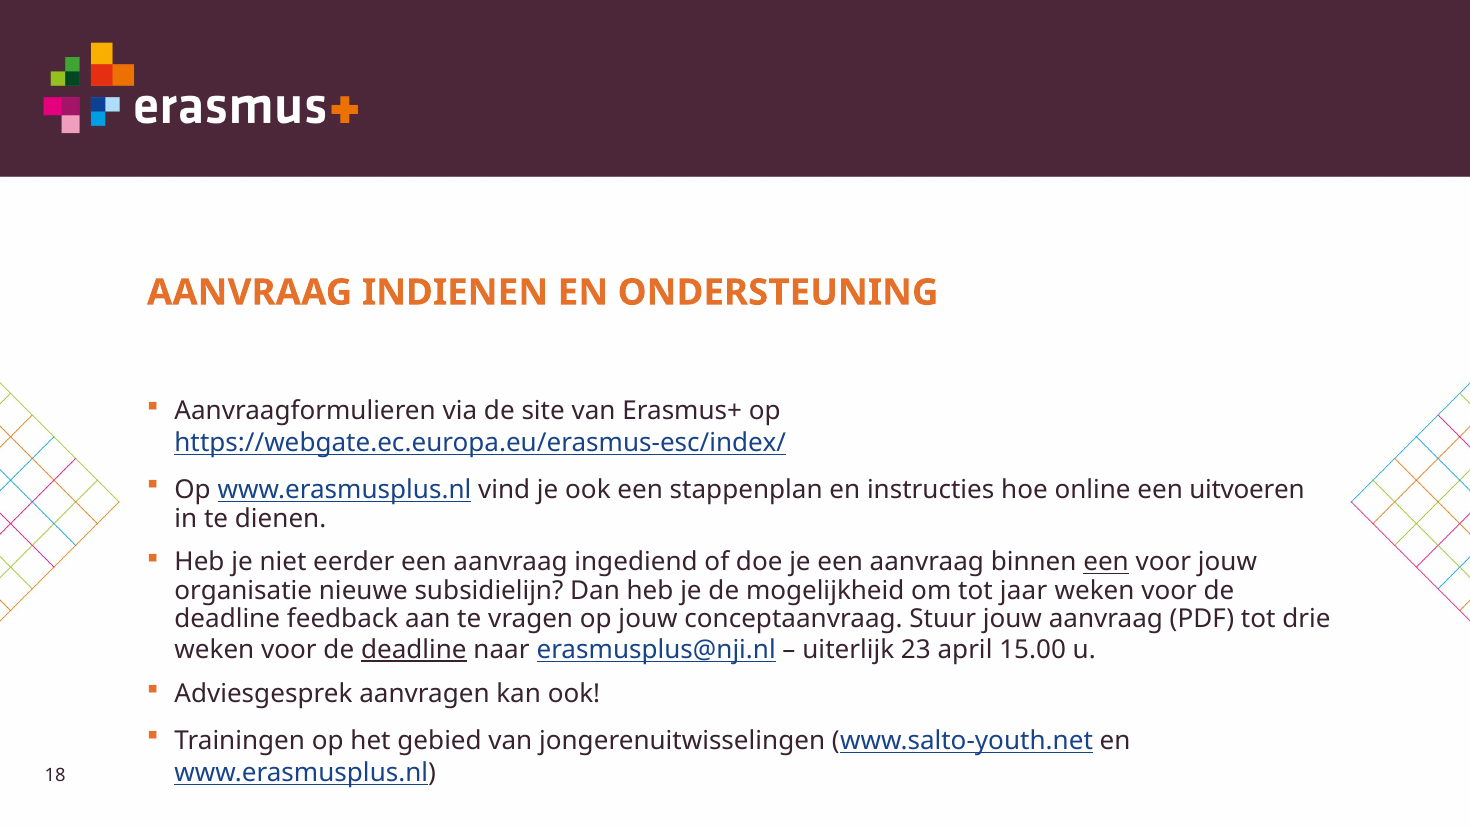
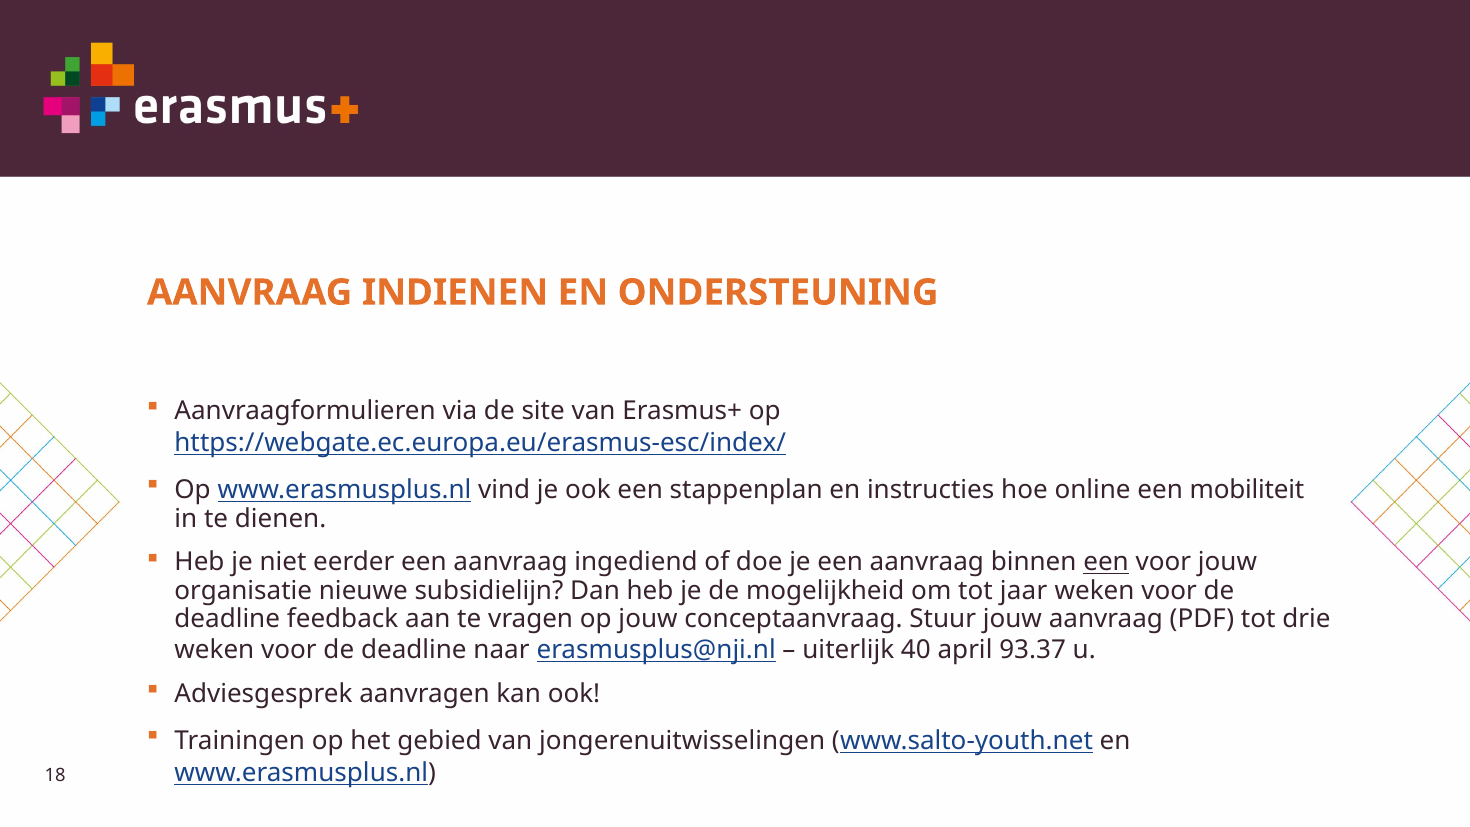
uitvoeren: uitvoeren -> mobiliteit
deadline at (414, 650) underline: present -> none
23: 23 -> 40
15.00: 15.00 -> 93.37
